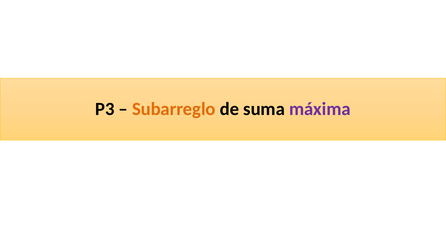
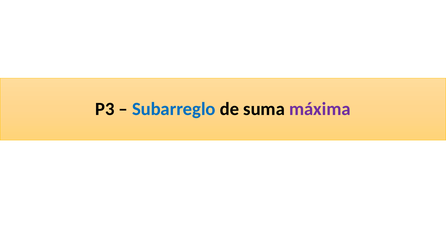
Subarreglo colour: orange -> blue
